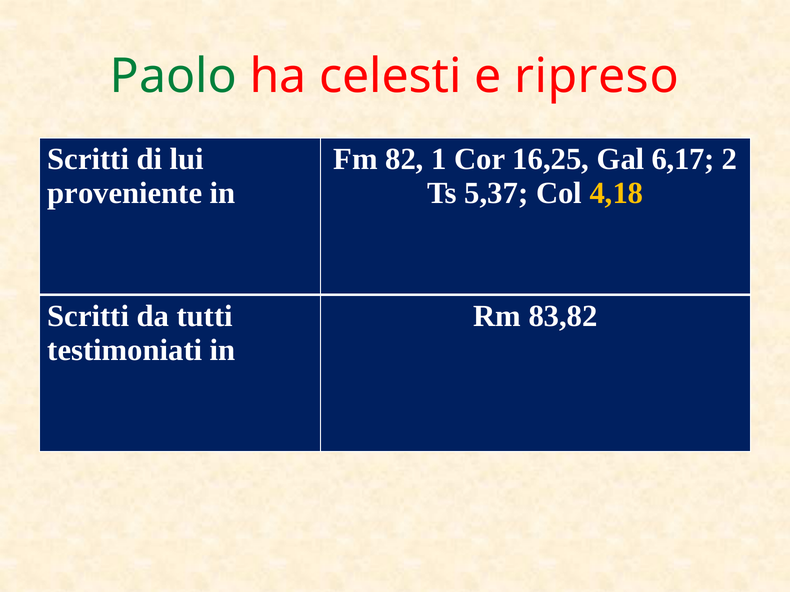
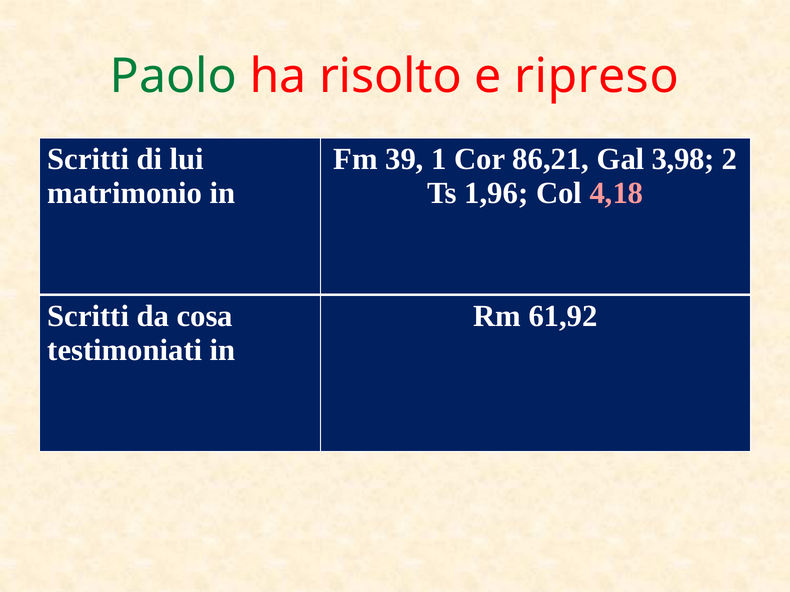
celesti: celesti -> risolto
82: 82 -> 39
16,25: 16,25 -> 86,21
6,17: 6,17 -> 3,98
proveniente: proveniente -> matrimonio
5,37: 5,37 -> 1,96
4,18 colour: yellow -> pink
tutti: tutti -> cosa
83,82: 83,82 -> 61,92
